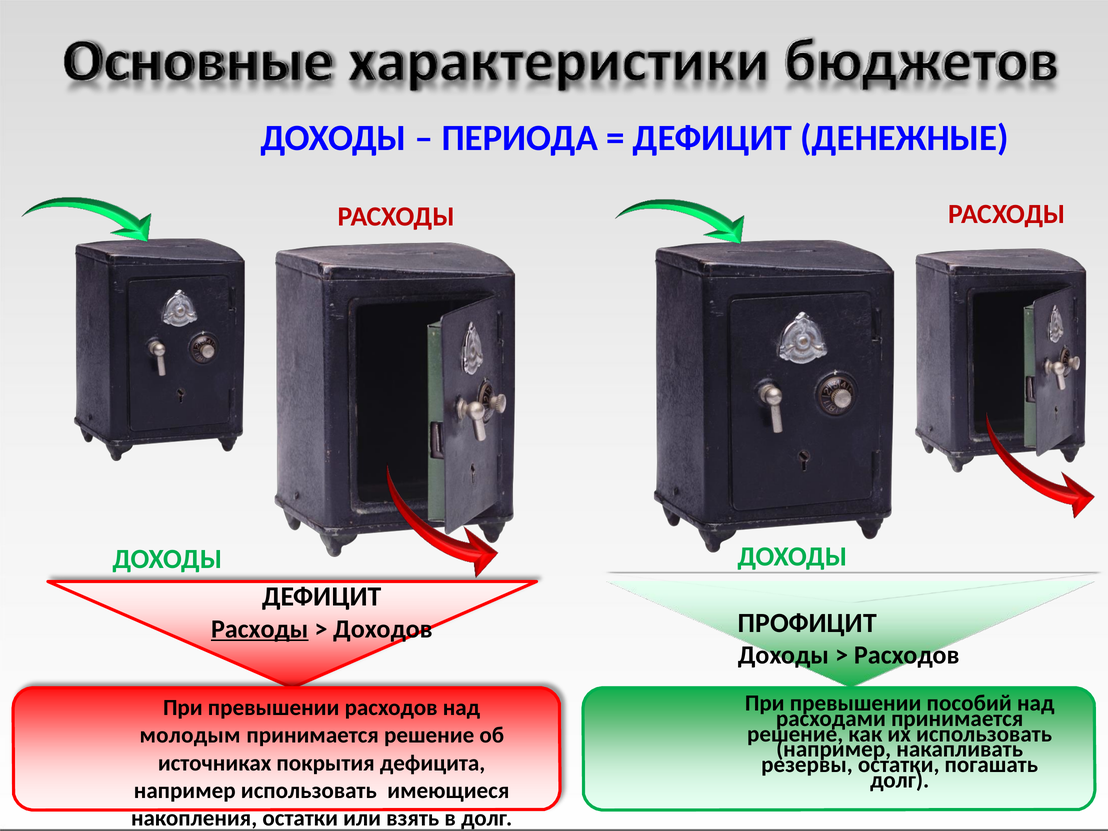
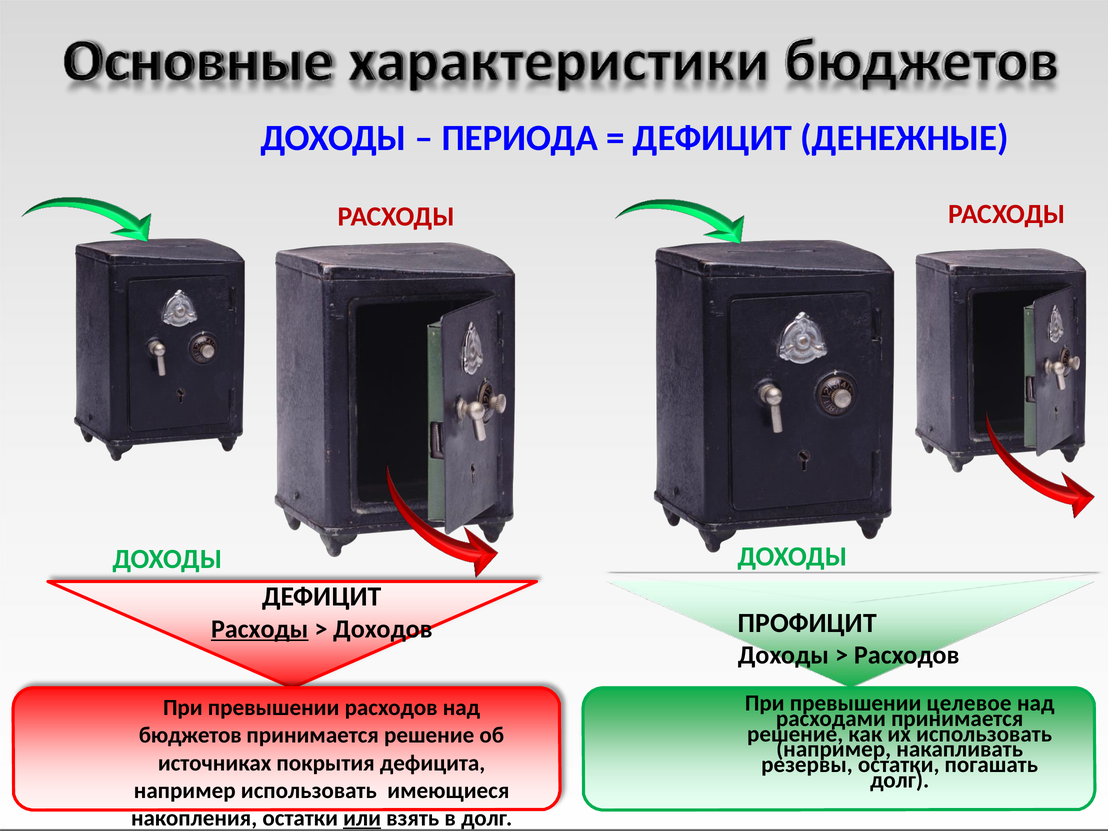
пособий: пособий -> целевое
молодым: молодым -> бюджетов
или underline: none -> present
